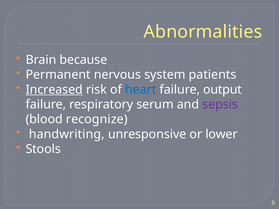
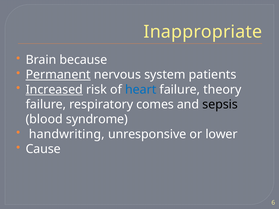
Abnormalities: Abnormalities -> Inappropriate
Permanent underline: none -> present
output: output -> theory
serum: serum -> comes
sepsis colour: purple -> black
recognize: recognize -> syndrome
Stools: Stools -> Cause
